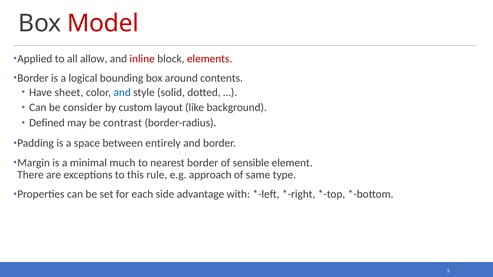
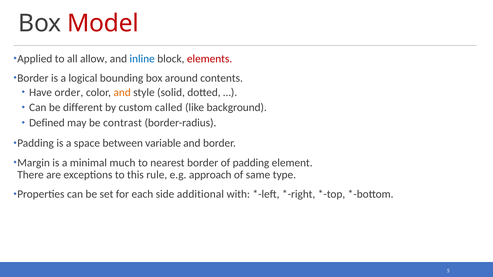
inline colour: red -> blue
sheet: sheet -> order
and at (122, 92) colour: blue -> orange
consider: consider -> different
layout: layout -> called
entirely: entirely -> variable
of sensible: sensible -> padding
advantage: advantage -> additional
